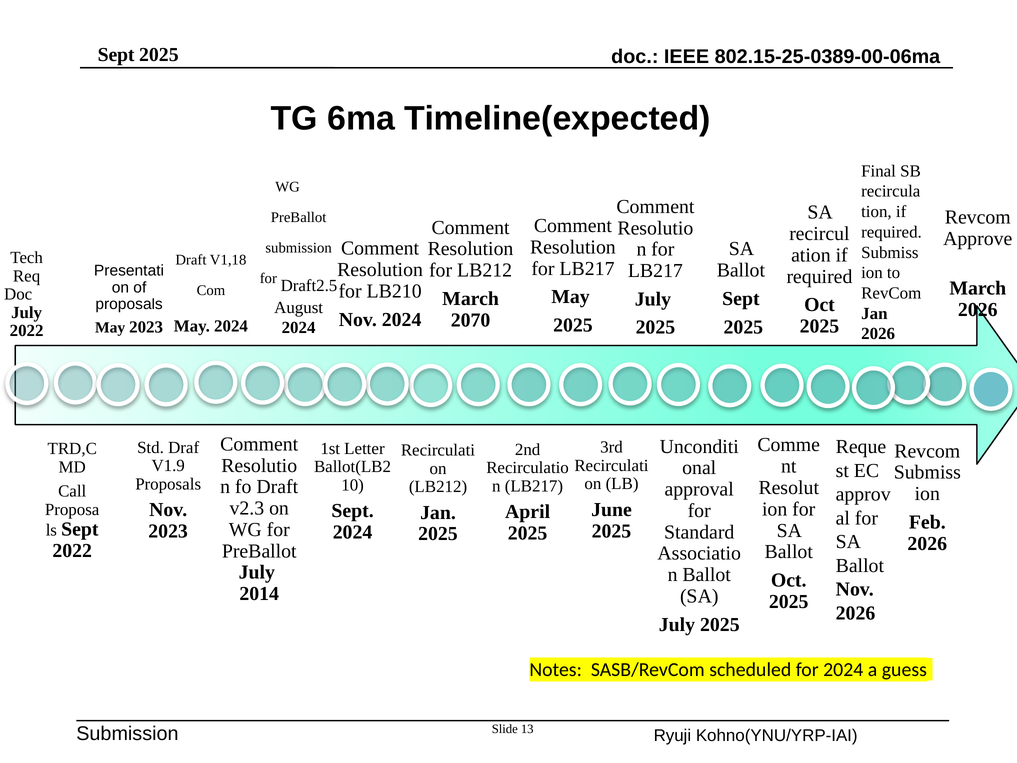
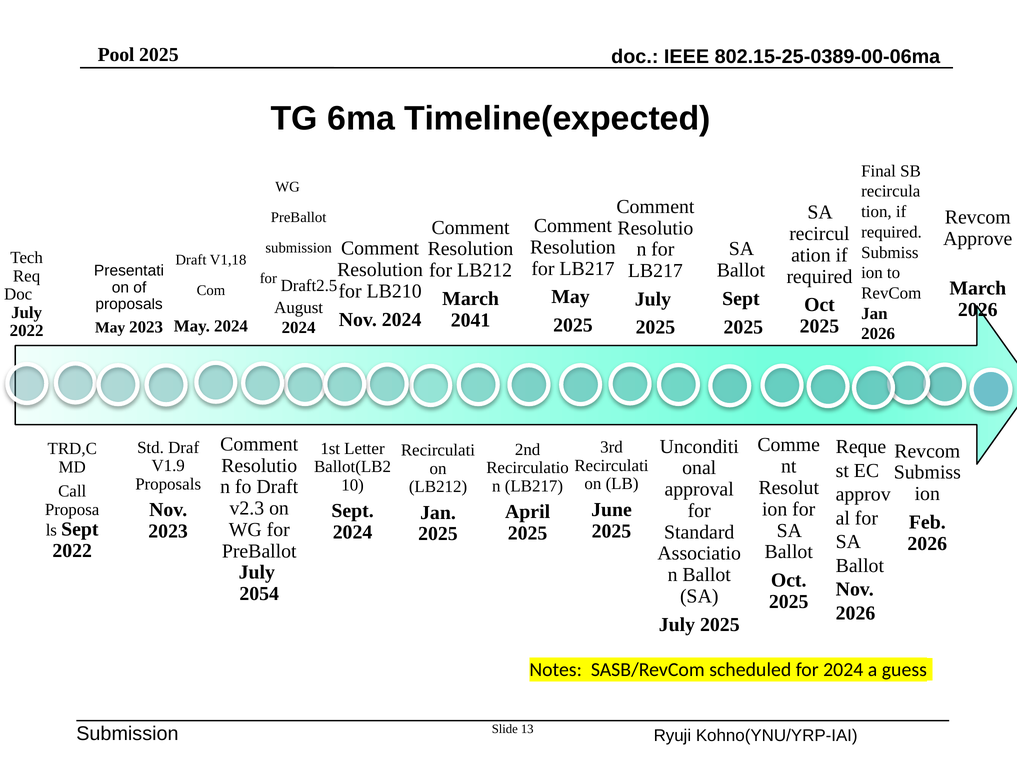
Sept at (116, 54): Sept -> Pool
2070: 2070 -> 2041
2014: 2014 -> 2054
